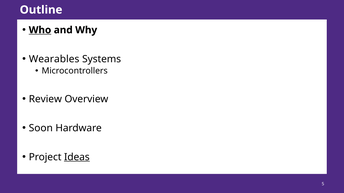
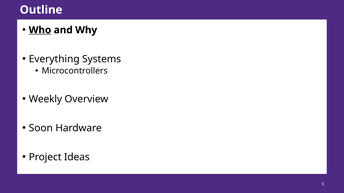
Wearables: Wearables -> Everything
Review: Review -> Weekly
Ideas underline: present -> none
